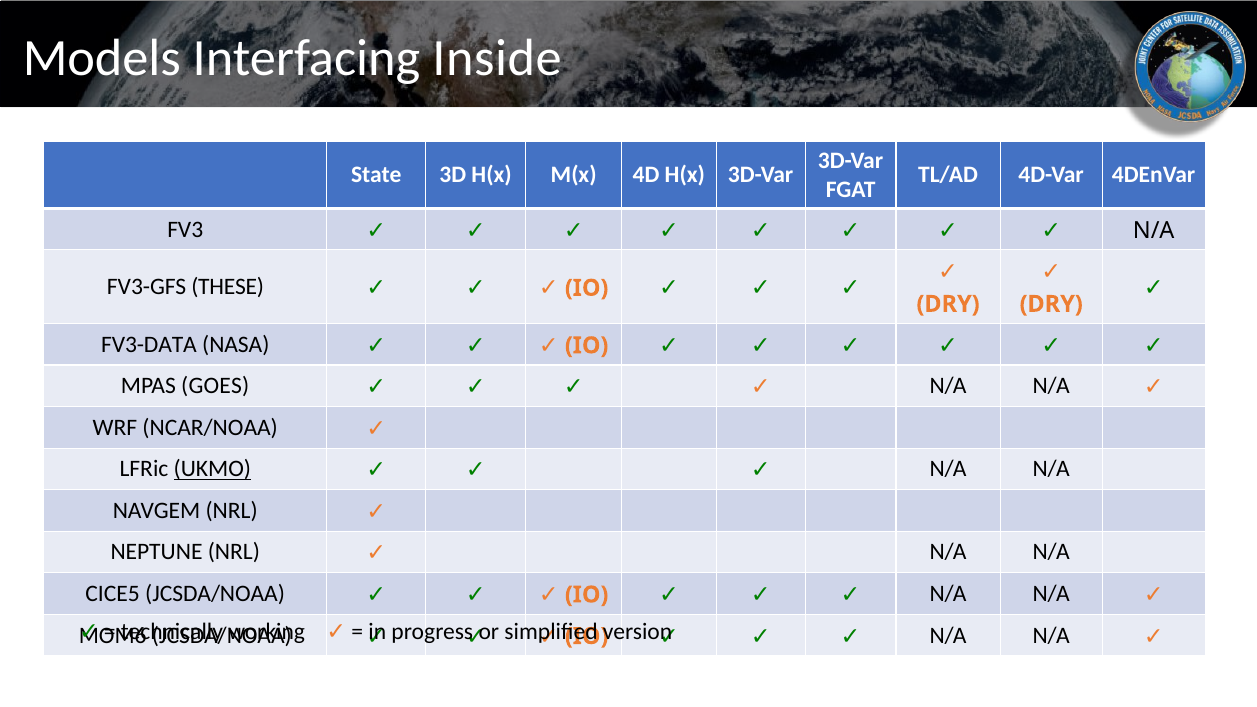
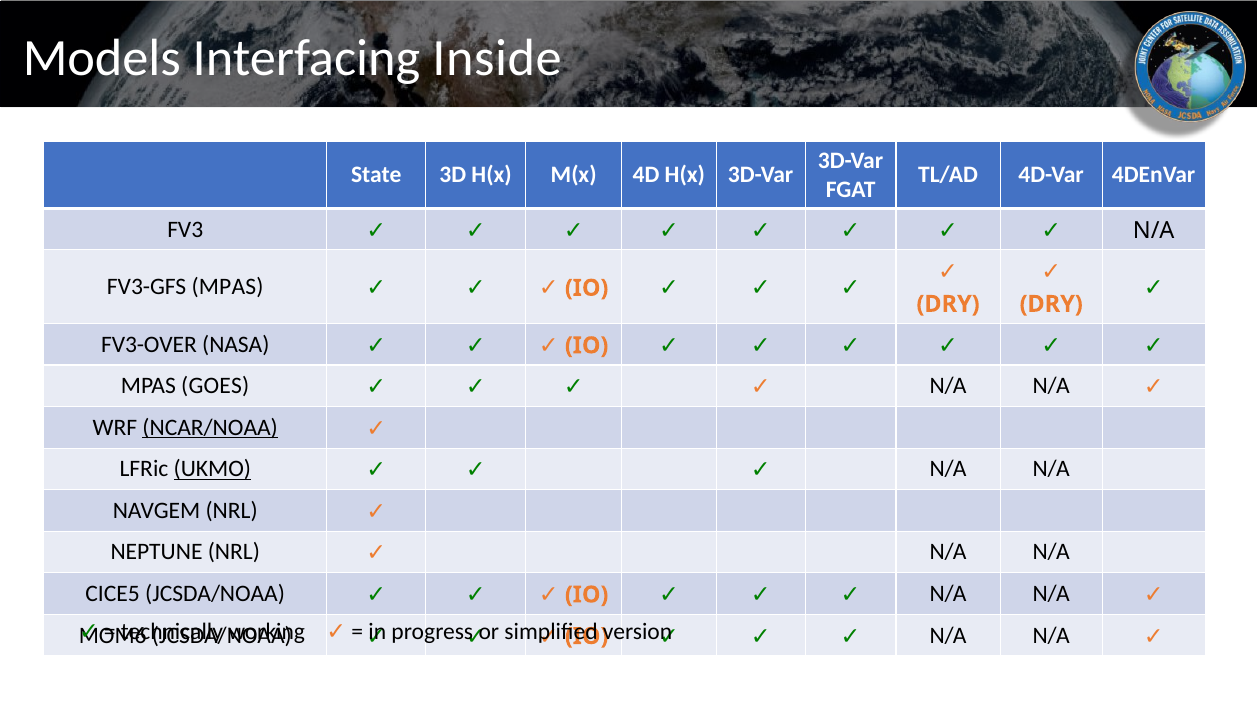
FV3-GFS THESE: THESE -> MPAS
FV3-DATA: FV3-DATA -> FV3-OVER
NCAR/NOAA underline: none -> present
